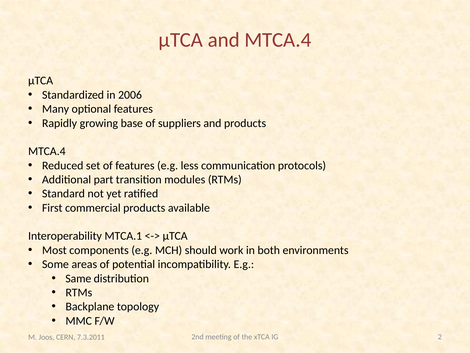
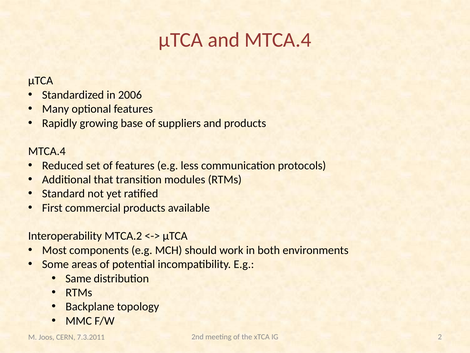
part: part -> that
MTCA.1: MTCA.1 -> MTCA.2
